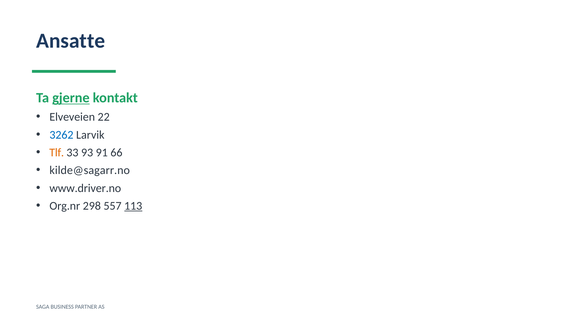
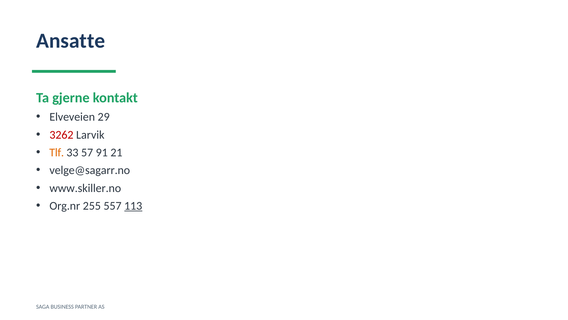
gjerne underline: present -> none
22: 22 -> 29
3262 colour: blue -> red
93: 93 -> 57
66: 66 -> 21
kilde@sagarr.no: kilde@sagarr.no -> velge@sagarr.no
www.driver.no: www.driver.no -> www.skiller.no
298: 298 -> 255
